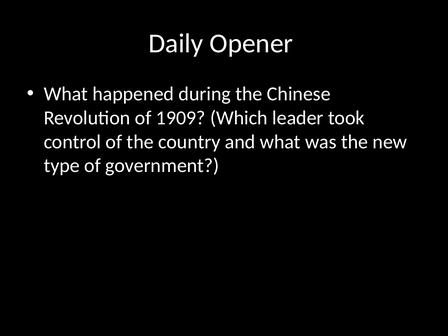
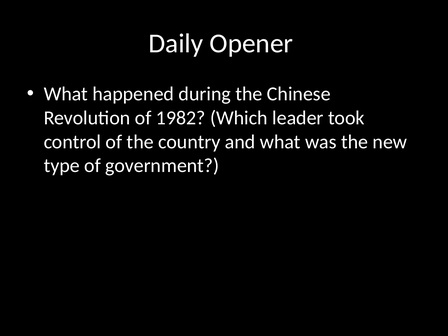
1909: 1909 -> 1982
